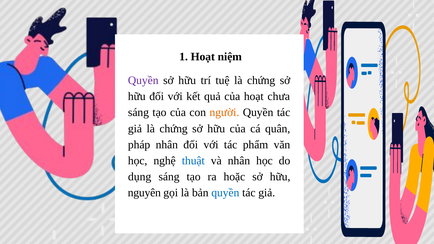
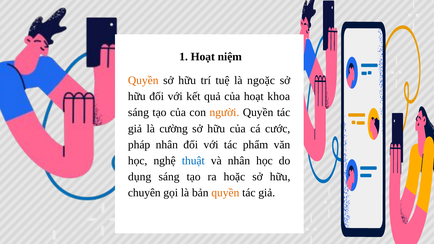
Quyền at (143, 81) colour: purple -> orange
tuệ là chứng: chứng -> ngoặc
chưa: chưa -> khoa
giả là chứng: chứng -> cường
quân: quân -> cước
nguyên: nguyên -> chuyên
quyền at (225, 193) colour: blue -> orange
